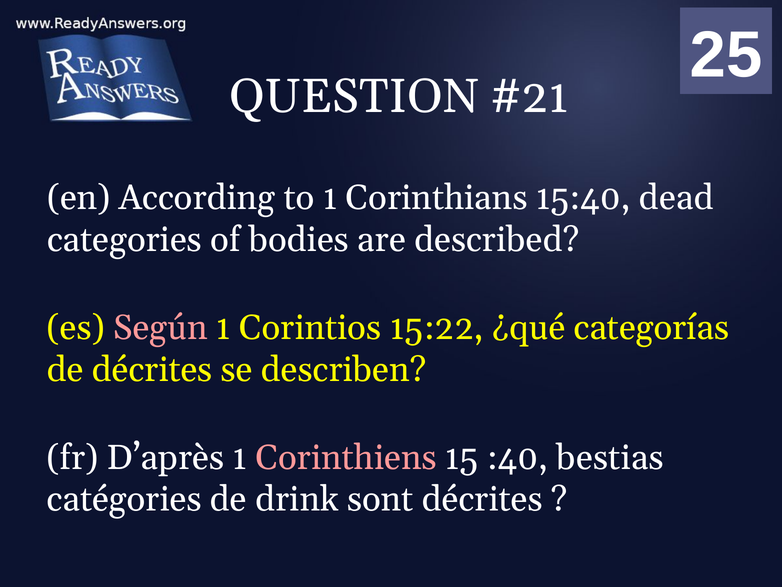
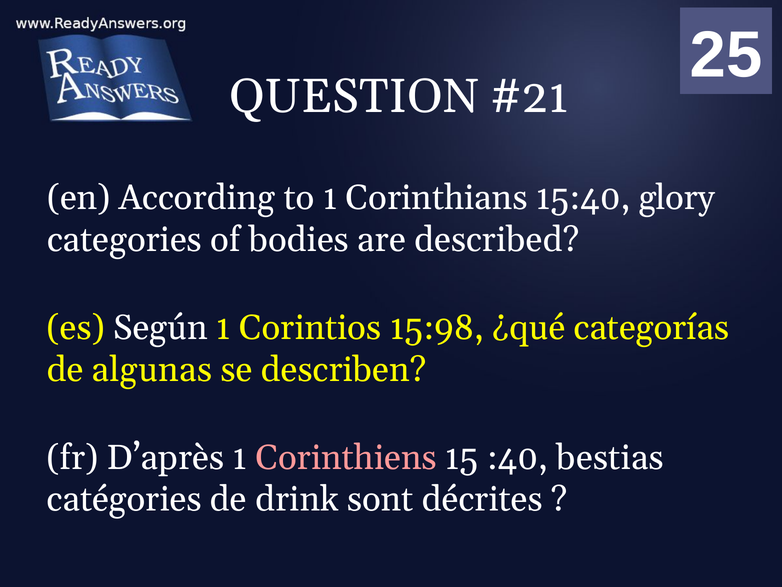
dead: dead -> glory
Según colour: pink -> white
15:22: 15:22 -> 15:98
de décrites: décrites -> algunas
